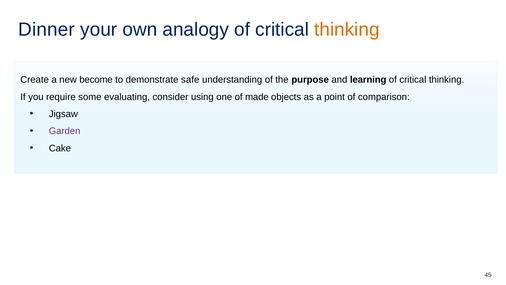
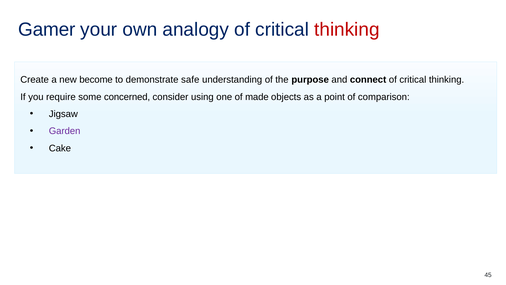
Dinner: Dinner -> Gamer
thinking at (347, 29) colour: orange -> red
learning: learning -> connect
evaluating: evaluating -> concerned
